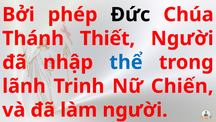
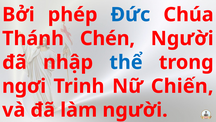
Đức colour: black -> blue
Thiết: Thiết -> Chén
lãnh: lãnh -> ngơi
